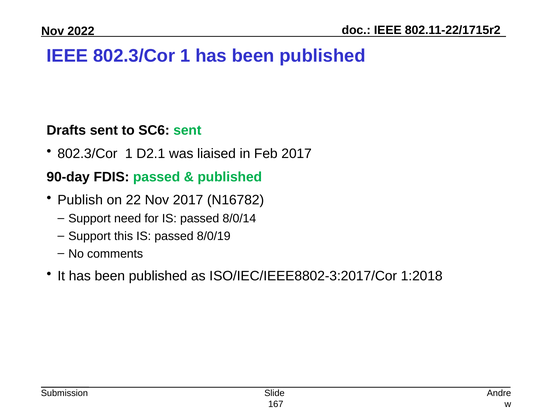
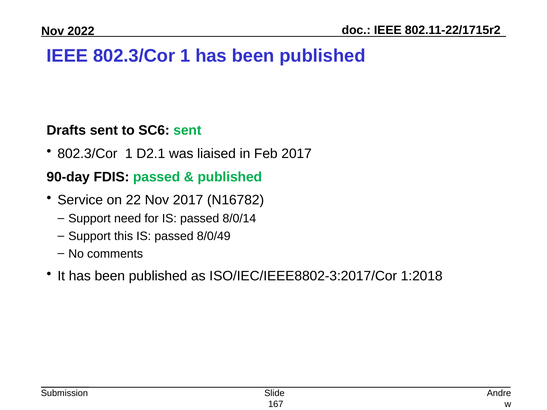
Publish: Publish -> Service
8/0/19: 8/0/19 -> 8/0/49
